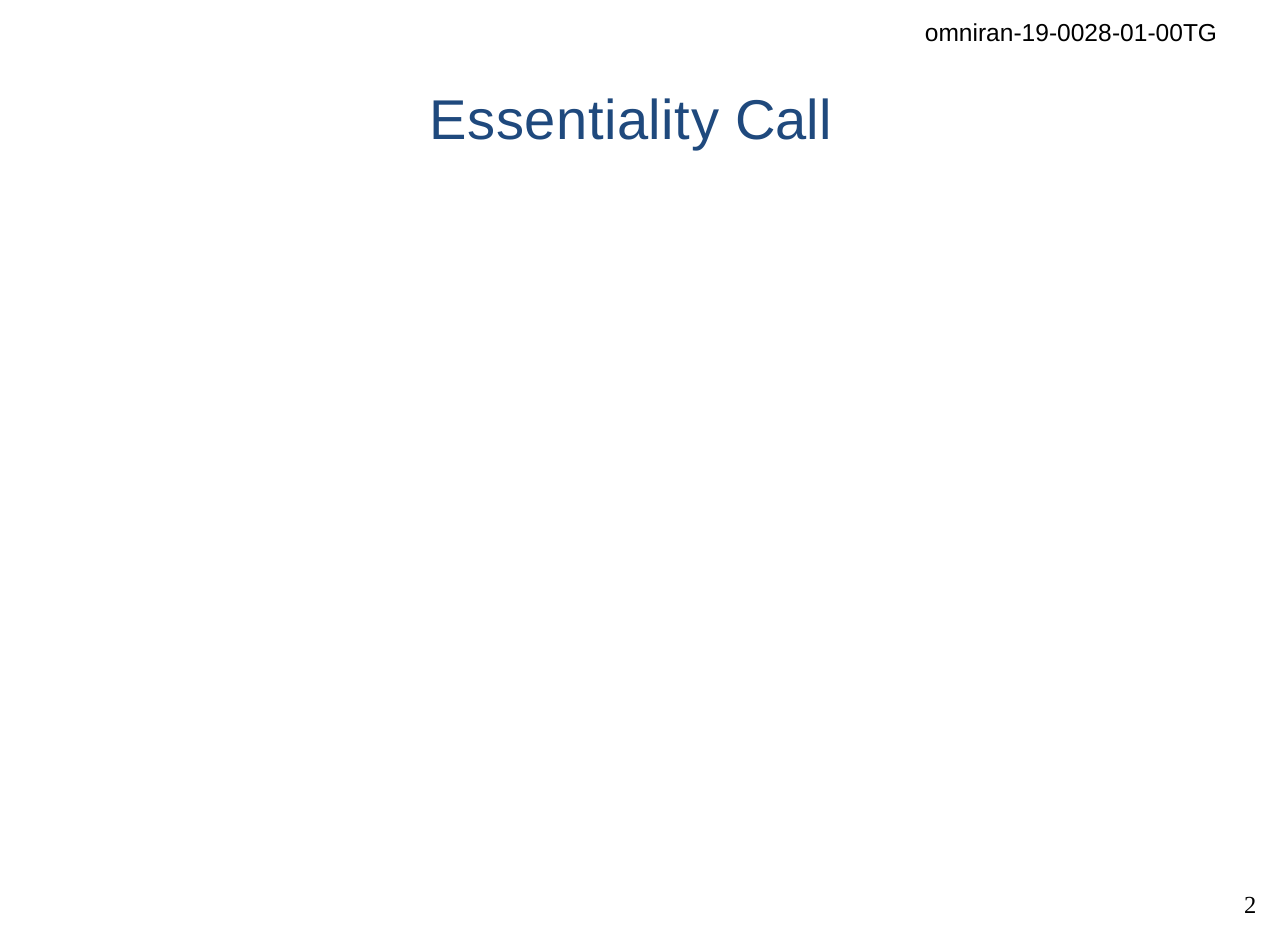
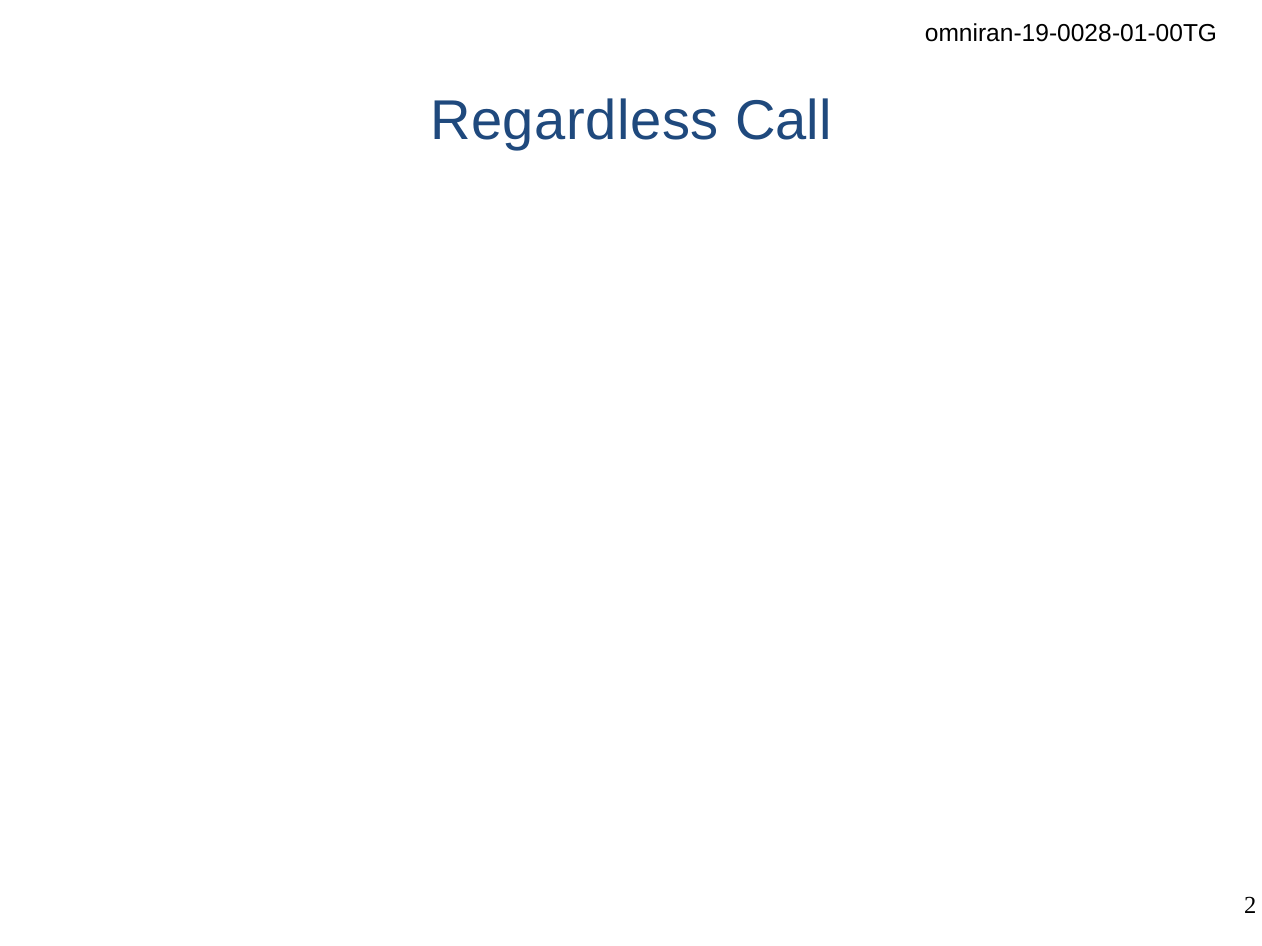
Essentiality: Essentiality -> Regardless
